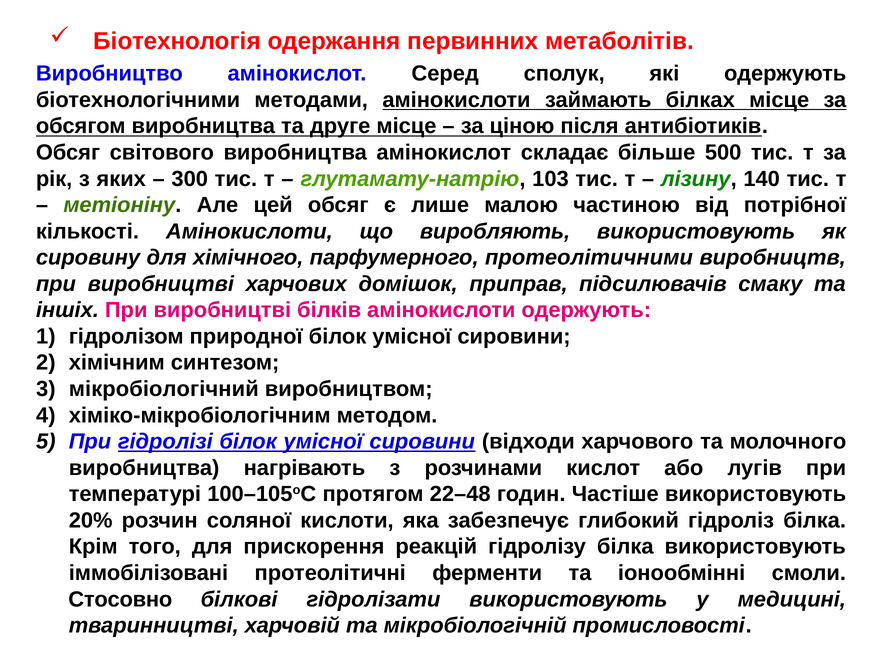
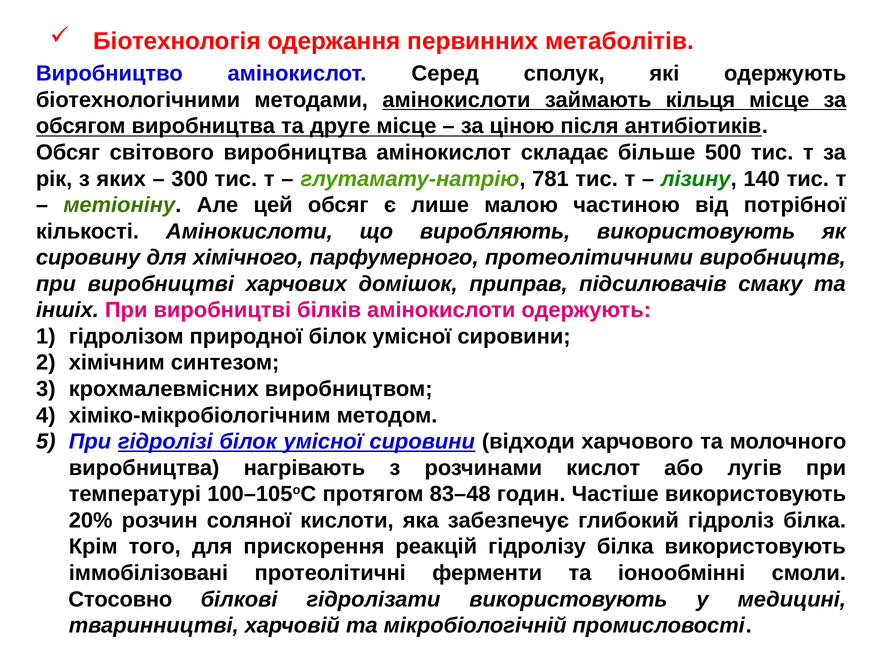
білках: білках -> кільця
103: 103 -> 781
мікробіологічний: мікробіологічний -> крохмалевмісних
22–48: 22–48 -> 83–48
